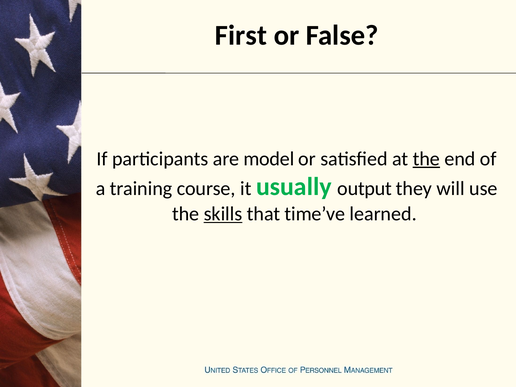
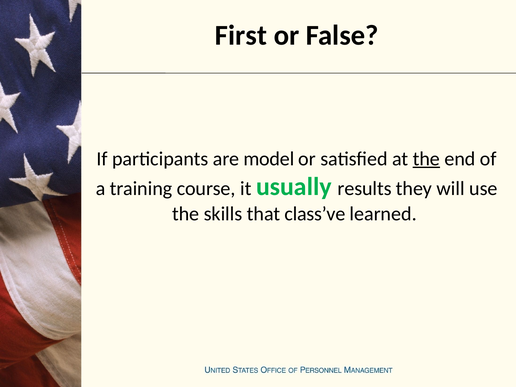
output: output -> results
skills underline: present -> none
time’ve: time’ve -> class’ve
